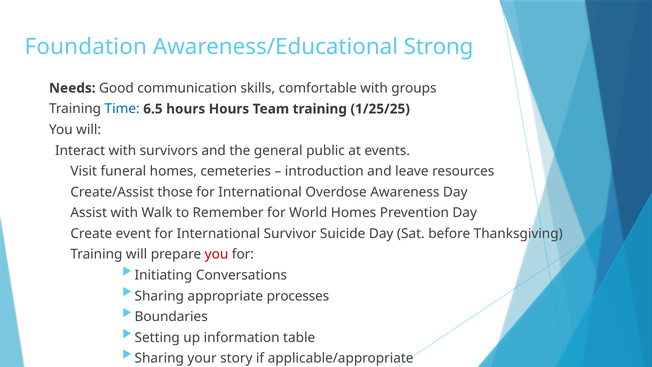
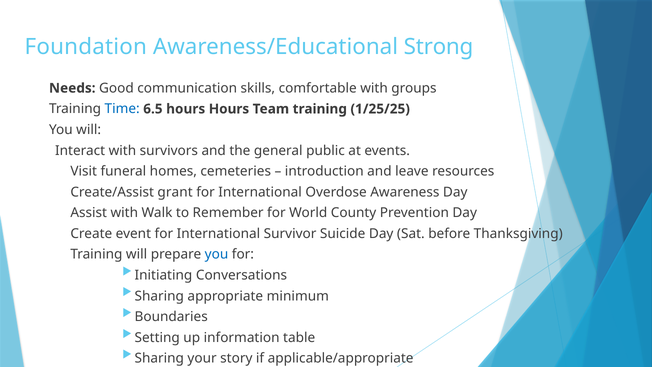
those: those -> grant
World Homes: Homes -> County
you at (217, 254) colour: red -> blue
processes: processes -> minimum
